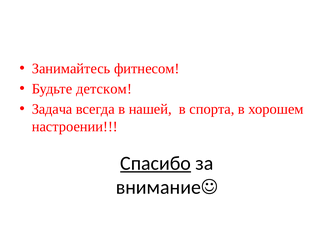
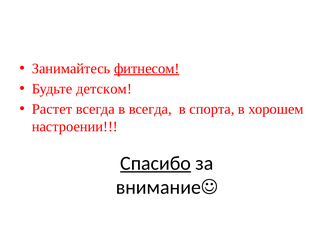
фитнесом underline: none -> present
Задача: Задача -> Растет
в нашей: нашей -> всегда
